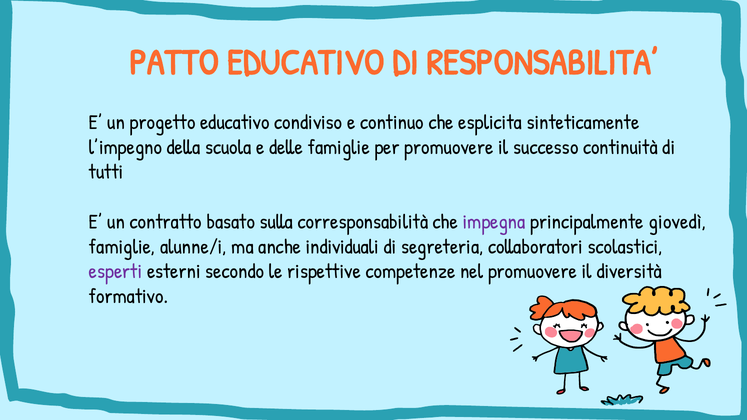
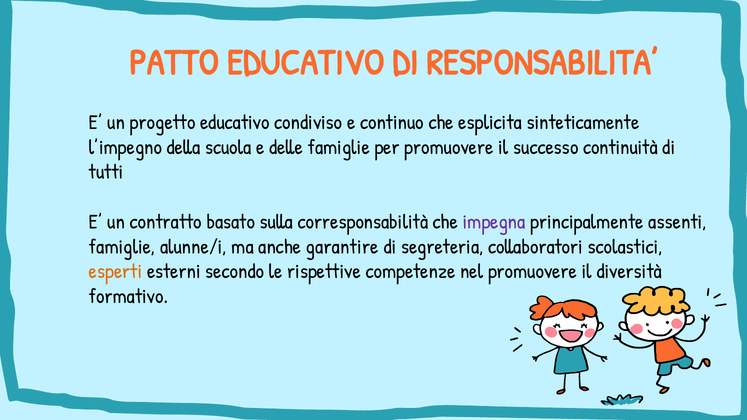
giovedì: giovedì -> assenti
individuali: individuali -> garantire
esperti colour: purple -> orange
